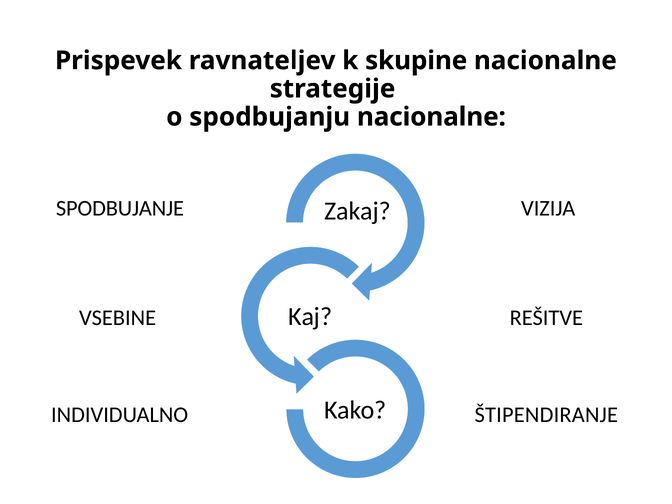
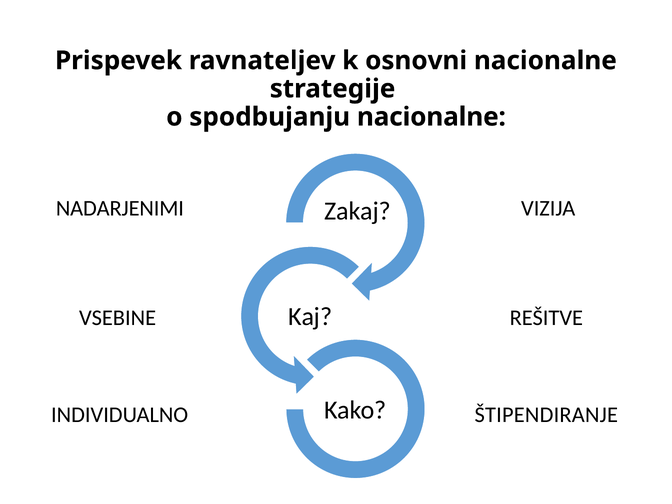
skupine: skupine -> osnovni
SPODBUJANJE: SPODBUJANJE -> NADARJENIMI
